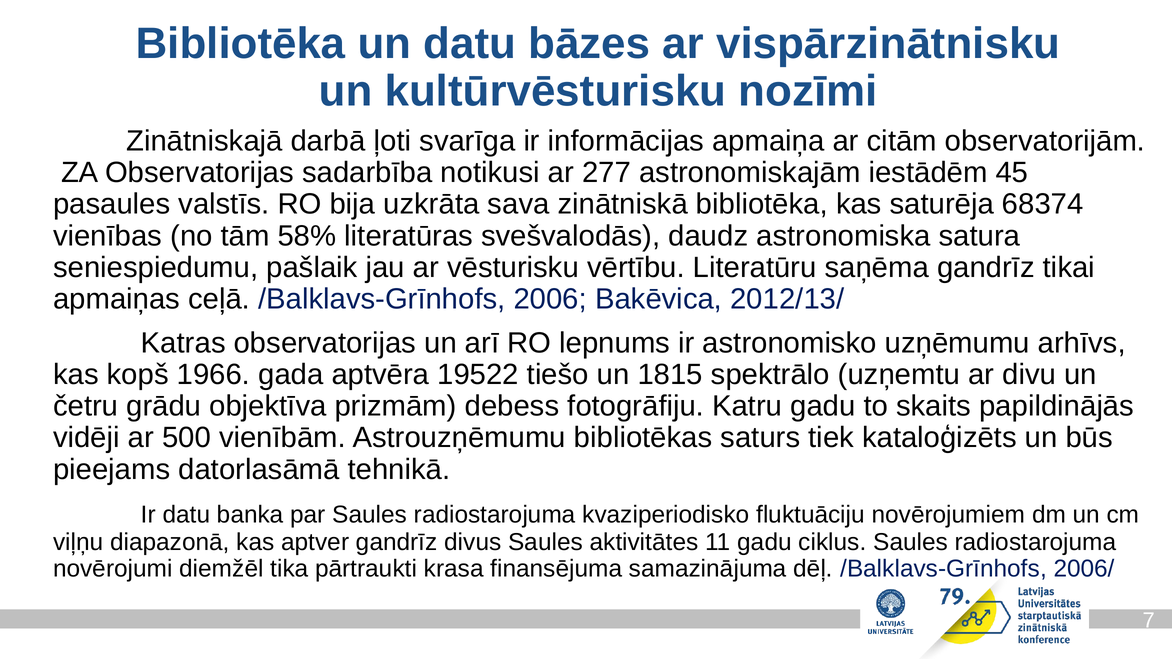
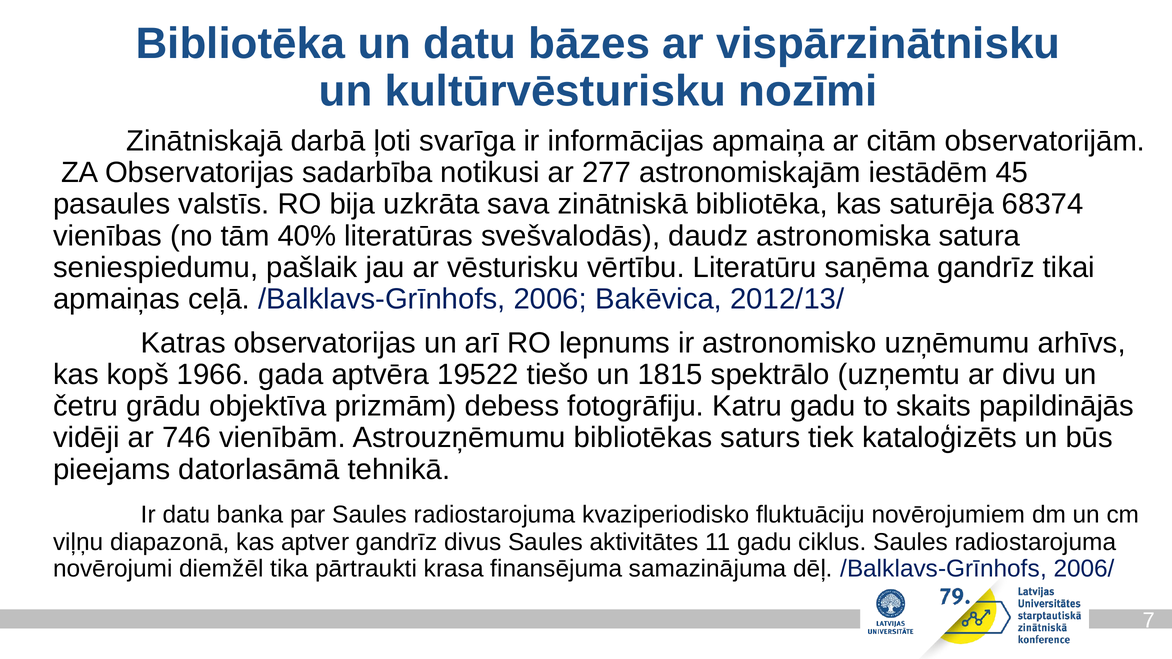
58%: 58% -> 40%
500: 500 -> 746
